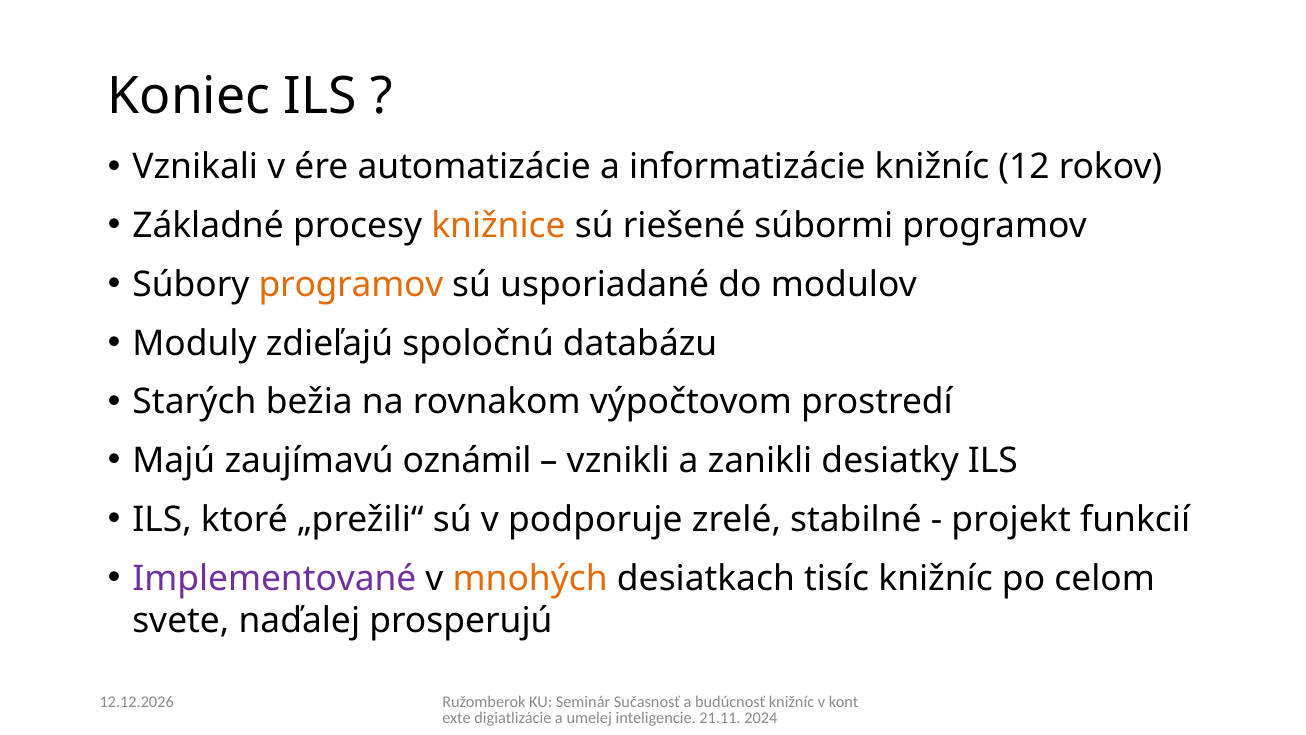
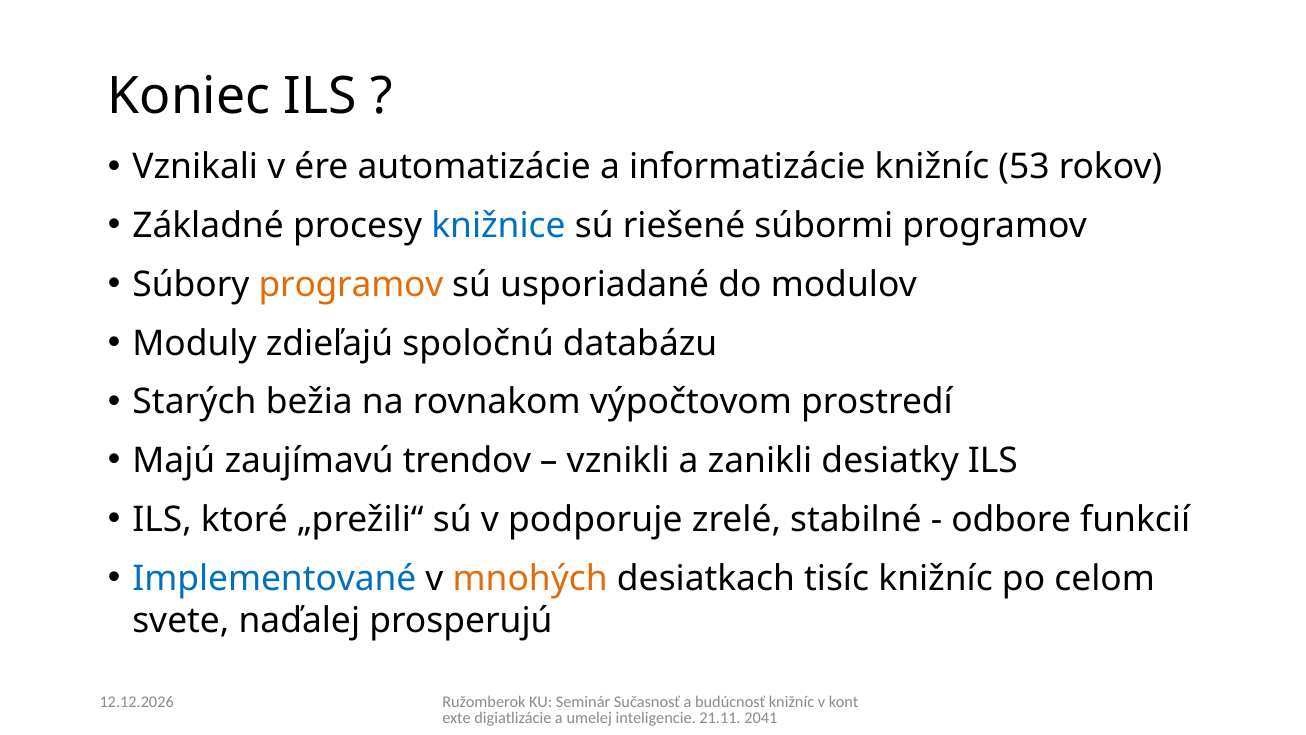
12: 12 -> 53
knižnice colour: orange -> blue
oznámil: oznámil -> trendov
projekt: projekt -> odbore
Implementované colour: purple -> blue
2024: 2024 -> 2041
